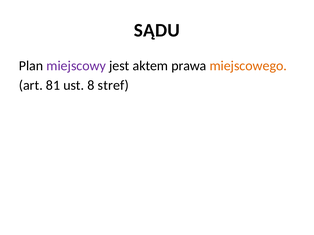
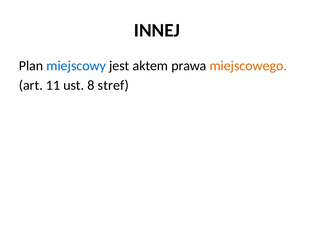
SĄDU: SĄDU -> INNEJ
miejscowy colour: purple -> blue
81: 81 -> 11
